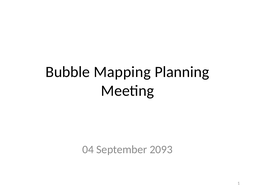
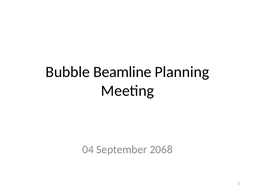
Mapping: Mapping -> Beamline
2093: 2093 -> 2068
